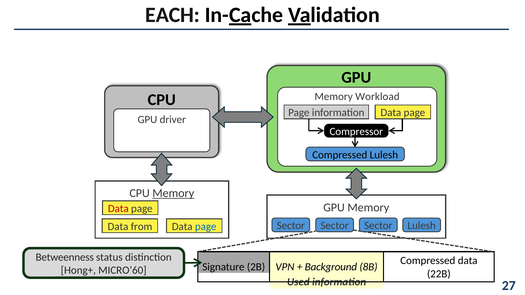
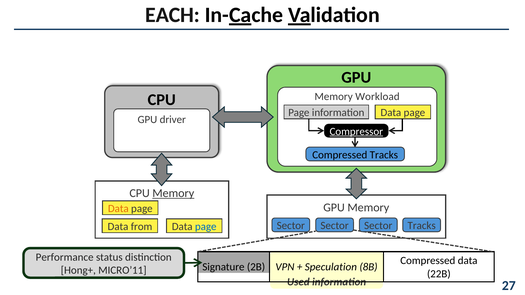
Compressor underline: none -> present
Compressed Lulesh: Lulesh -> Tracks
Data at (118, 209) colour: red -> orange
Sector Lulesh: Lulesh -> Tracks
Betweenness: Betweenness -> Performance
Background: Background -> Speculation
MICRO’60: MICRO’60 -> MICRO’11
